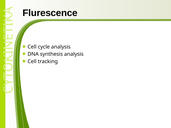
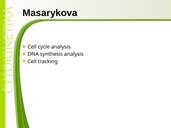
Flurescence: Flurescence -> Masarykova
